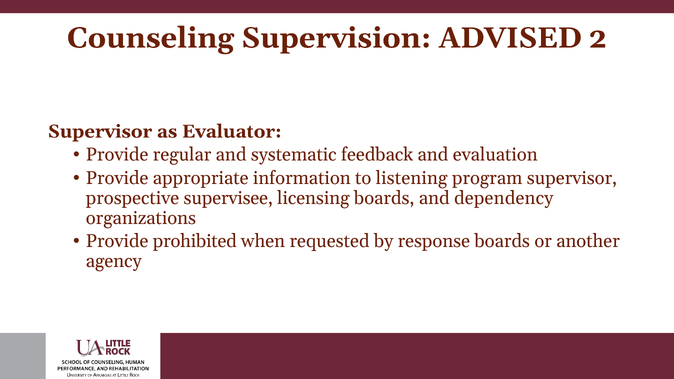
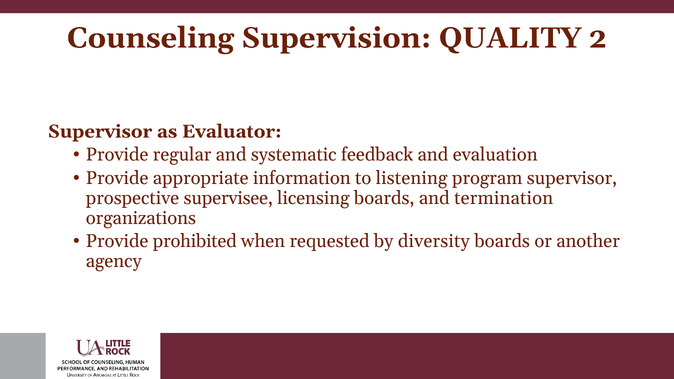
ADVISED: ADVISED -> QUALITY
dependency: dependency -> termination
response: response -> diversity
